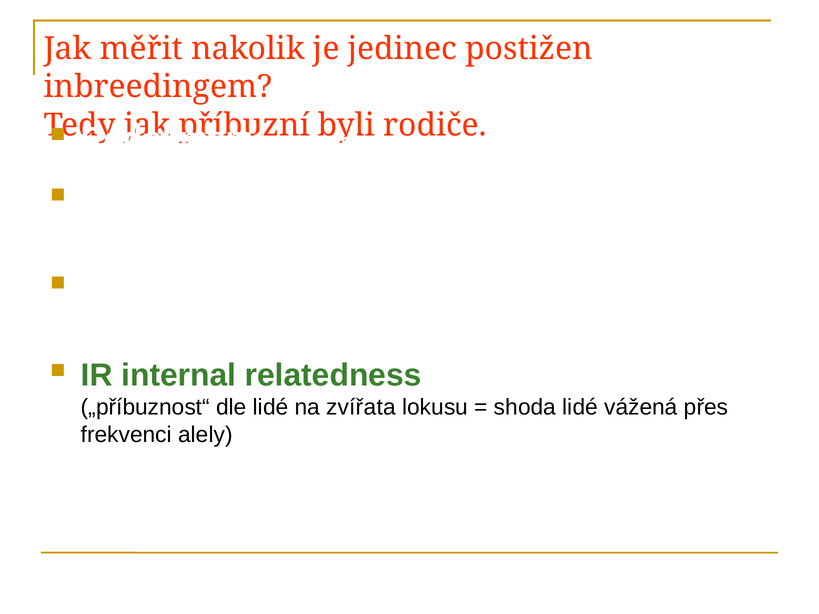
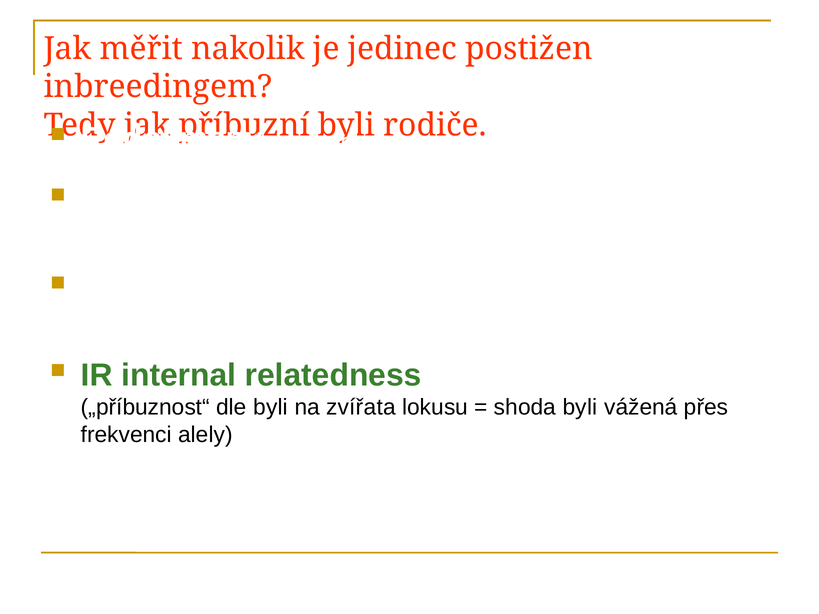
dle lidé: lidé -> byli
shoda lidé: lidé -> byli
